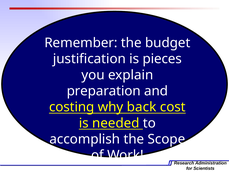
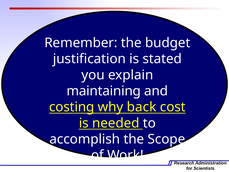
pieces: pieces -> stated
preparation: preparation -> maintaining
